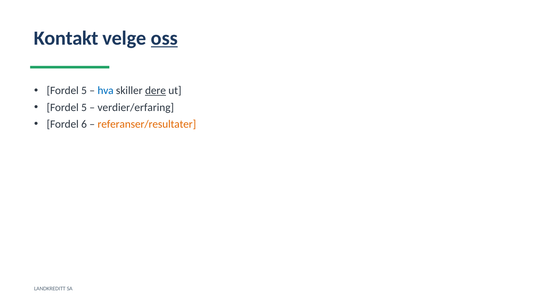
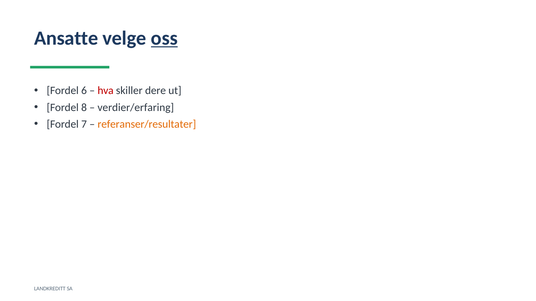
Kontakt: Kontakt -> Ansatte
5 at (84, 91): 5 -> 6
hva colour: blue -> red
dere underline: present -> none
5 at (84, 108): 5 -> 8
6: 6 -> 7
